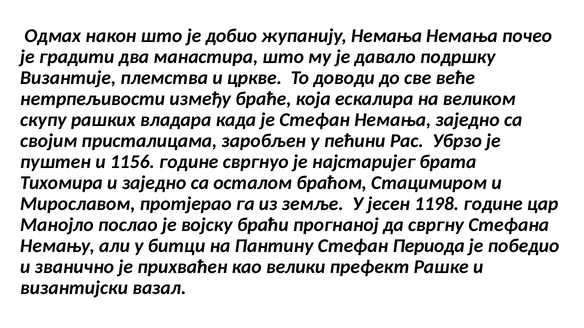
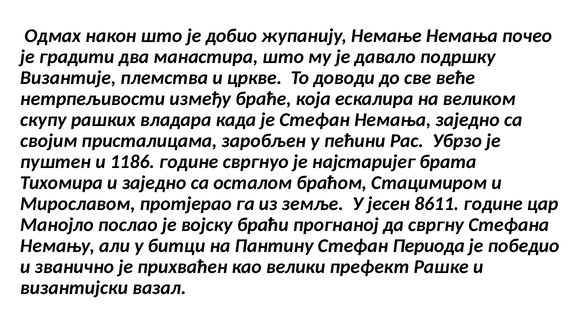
жупанију Немања: Немања -> Немање
1156: 1156 -> 1186
1198: 1198 -> 8611
